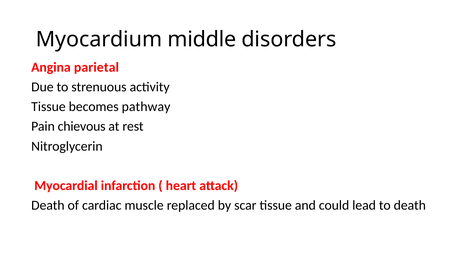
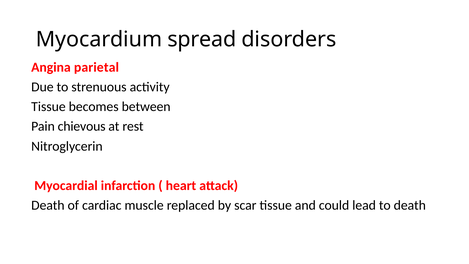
middle: middle -> spread
pathway: pathway -> between
